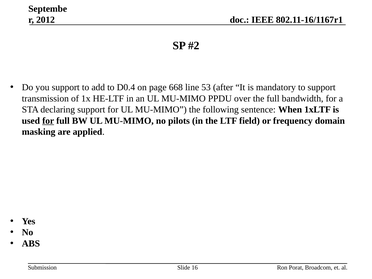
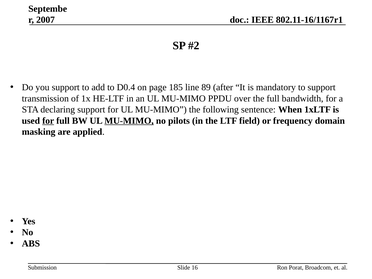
2012: 2012 -> 2007
668: 668 -> 185
53: 53 -> 89
MU-MIMO at (129, 121) underline: none -> present
